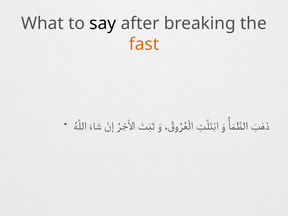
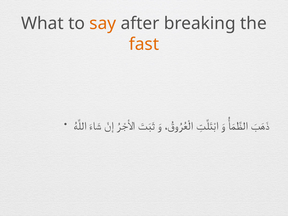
say colour: black -> orange
